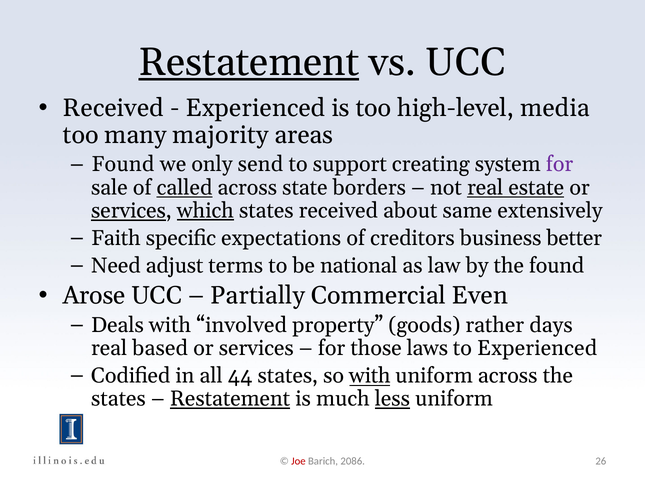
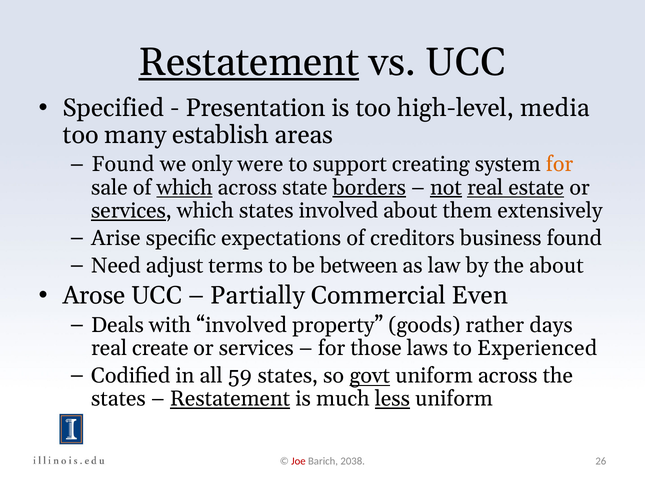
Received at (113, 108): Received -> Specified
Experienced at (255, 108): Experienced -> Presentation
majority: majority -> establish
send: send -> were
for at (560, 165) colour: purple -> orange
of called: called -> which
borders underline: none -> present
not underline: none -> present
which at (205, 211) underline: present -> none
states received: received -> involved
same: same -> them
Faith: Faith -> Arise
business better: better -> found
national: national -> between
the found: found -> about
based: based -> create
44: 44 -> 59
so with: with -> govt
2086: 2086 -> 2038
